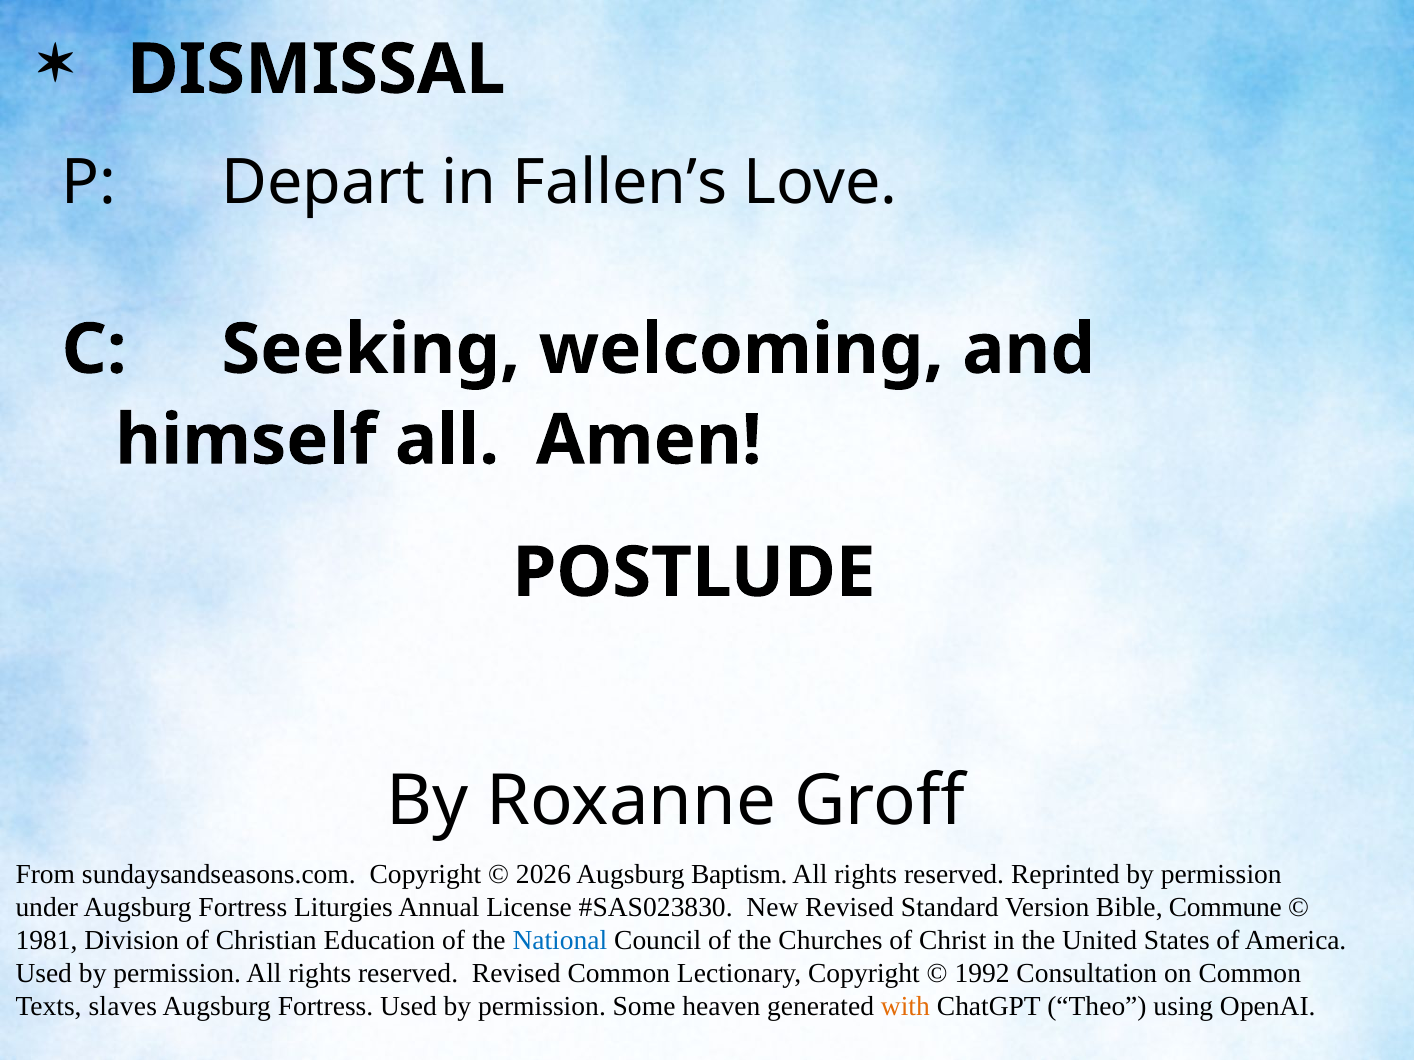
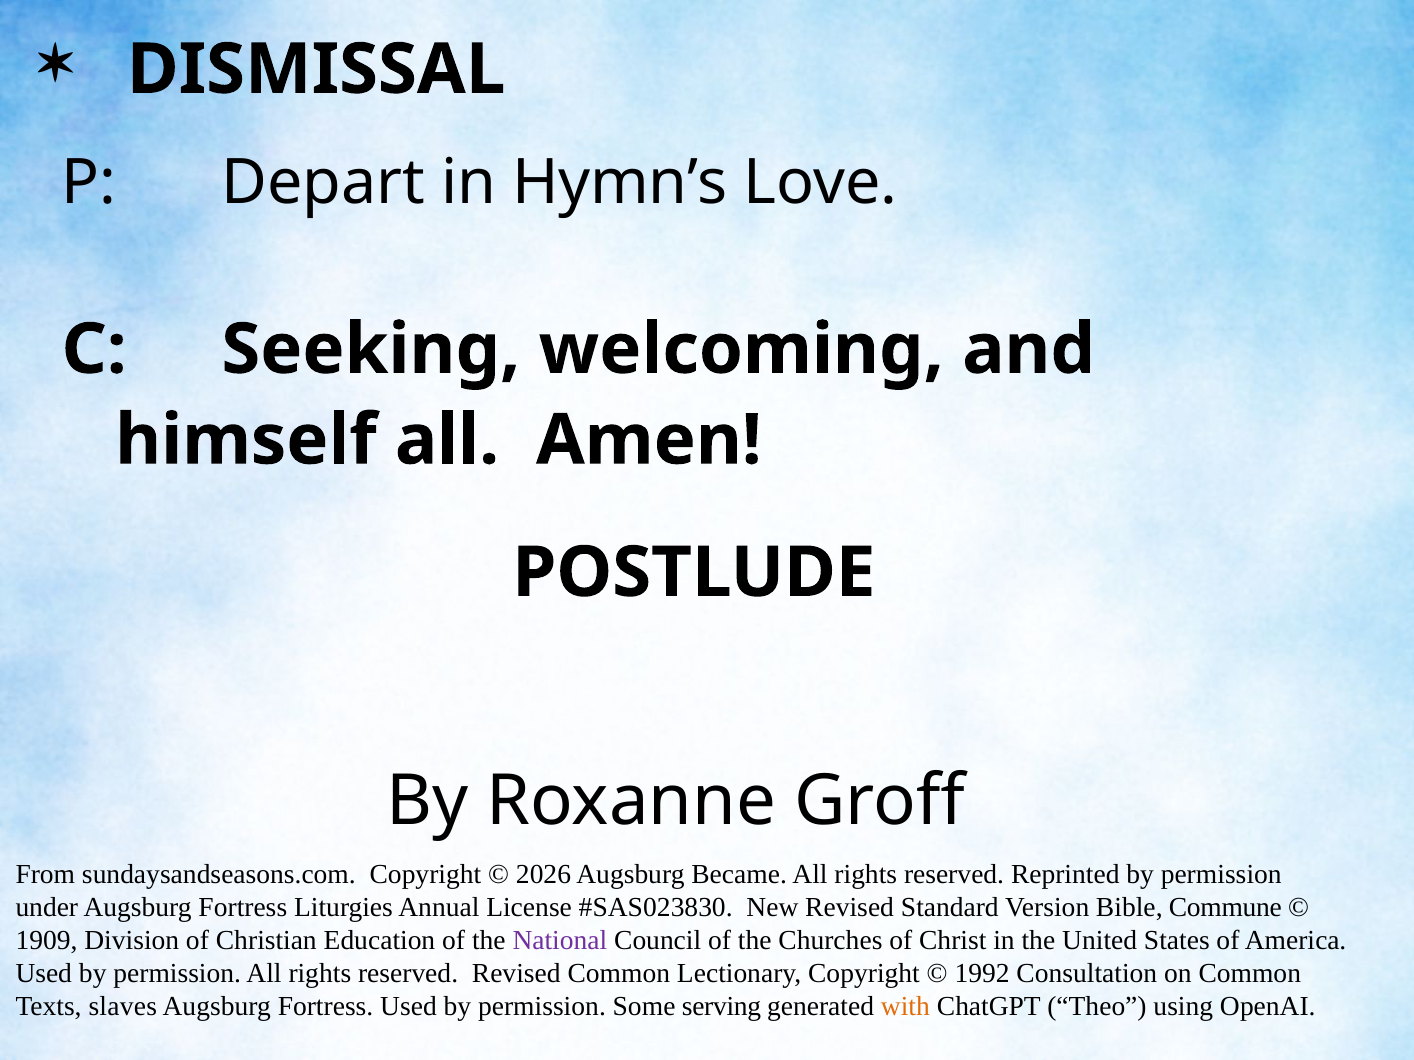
Fallen’s: Fallen’s -> Hymn’s
Baptism: Baptism -> Became
1981: 1981 -> 1909
National colour: blue -> purple
heaven: heaven -> serving
